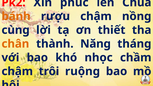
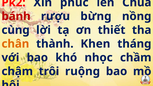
bánh colour: orange -> red
rượu chậm: chậm -> bừng
Năng: Năng -> Khen
